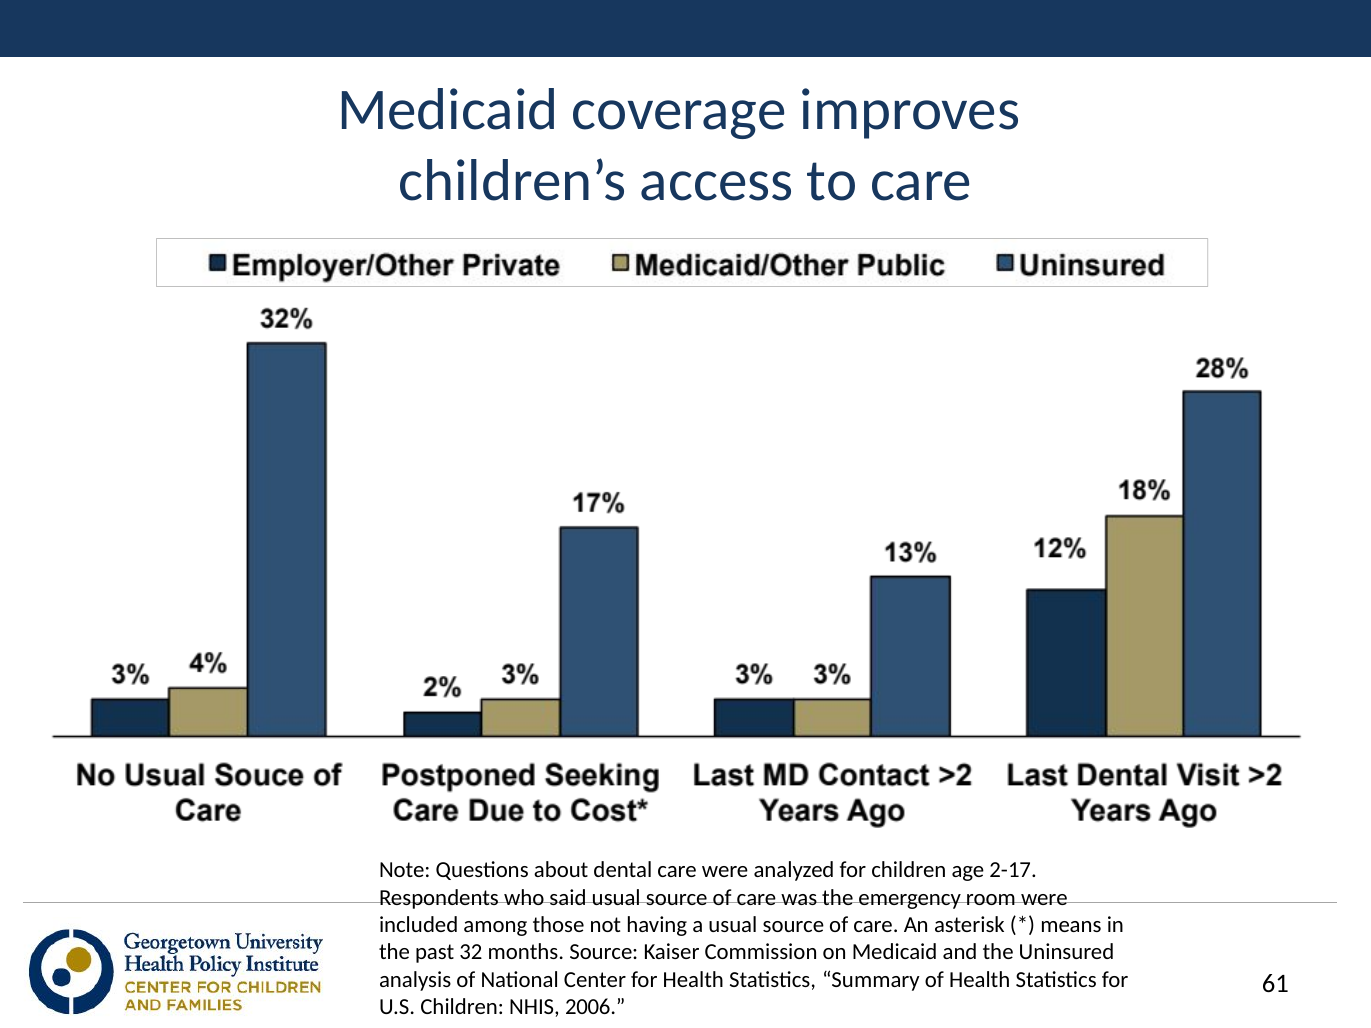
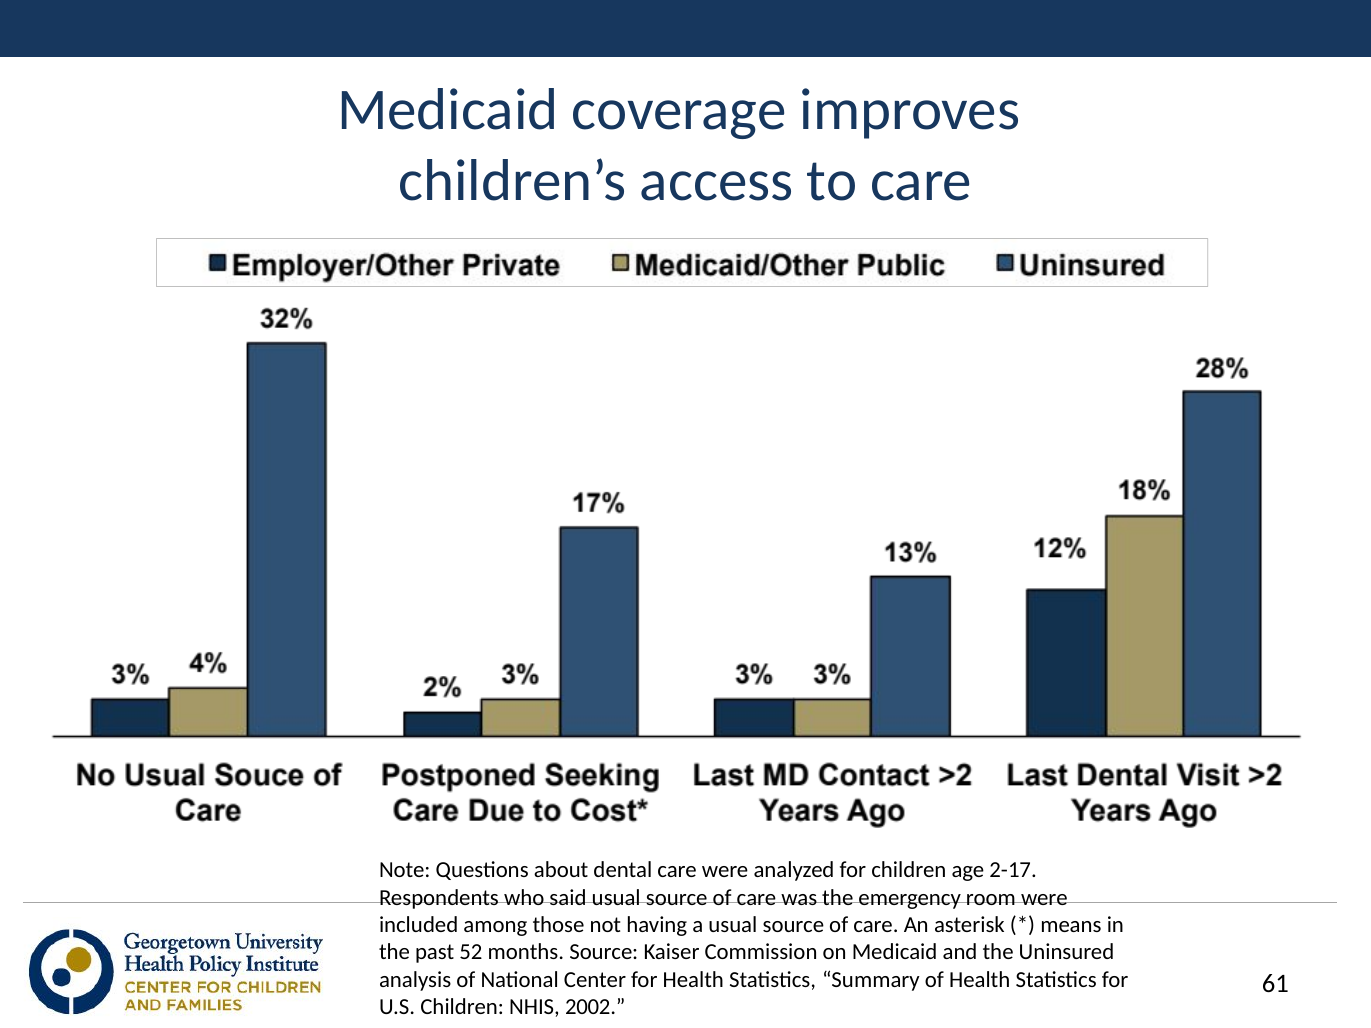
32: 32 -> 52
2006: 2006 -> 2002
